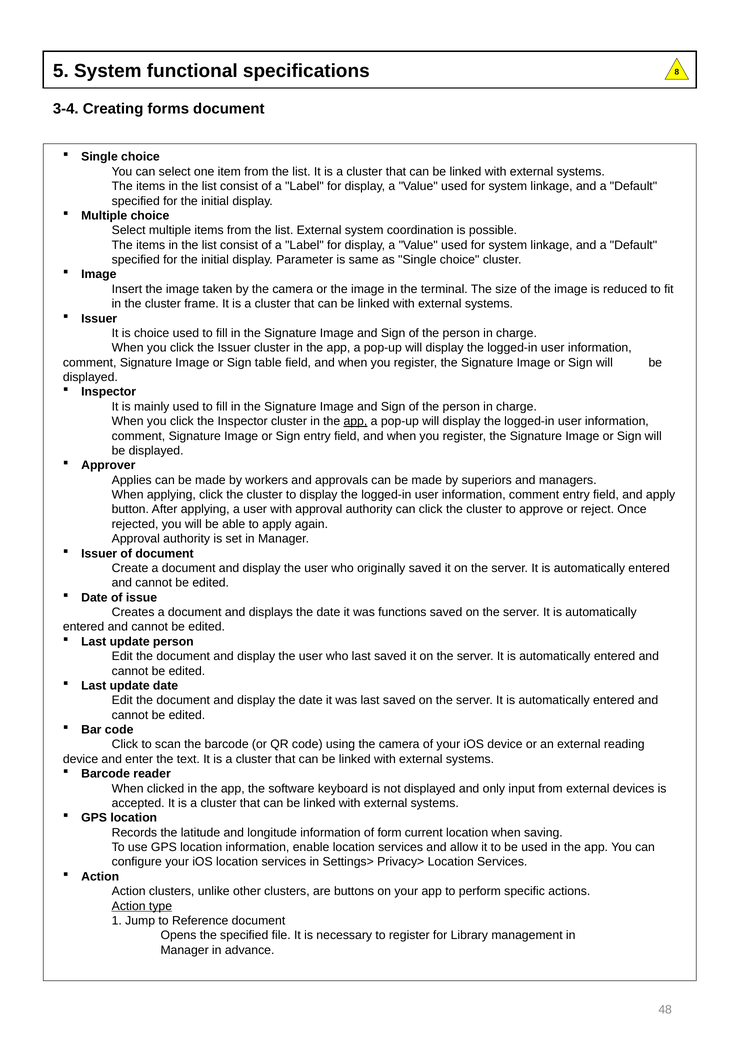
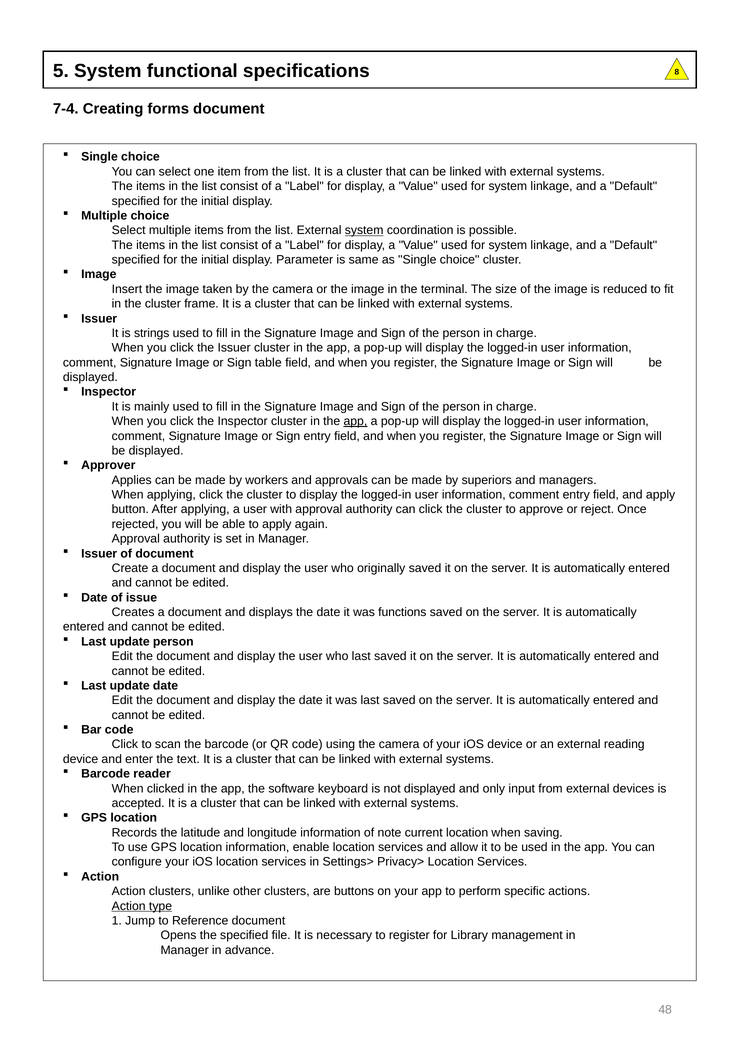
3-4: 3-4 -> 7-4
system at (364, 230) underline: none -> present
is choice: choice -> strings
form: form -> note
